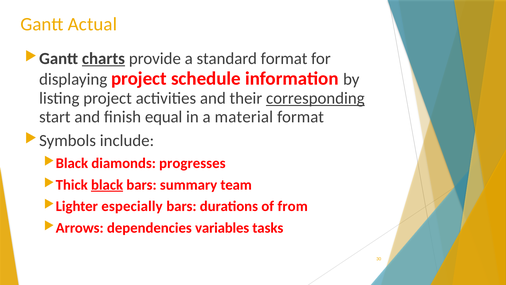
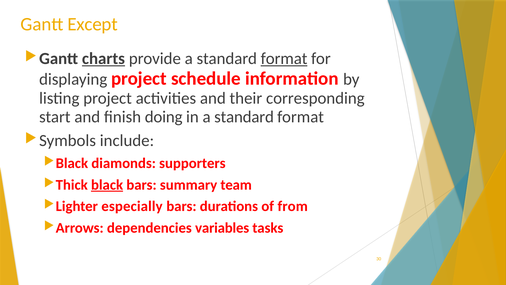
Actual: Actual -> Except
format at (284, 59) underline: none -> present
corresponding underline: present -> none
equal: equal -> doing
in a material: material -> standard
progresses: progresses -> supporters
